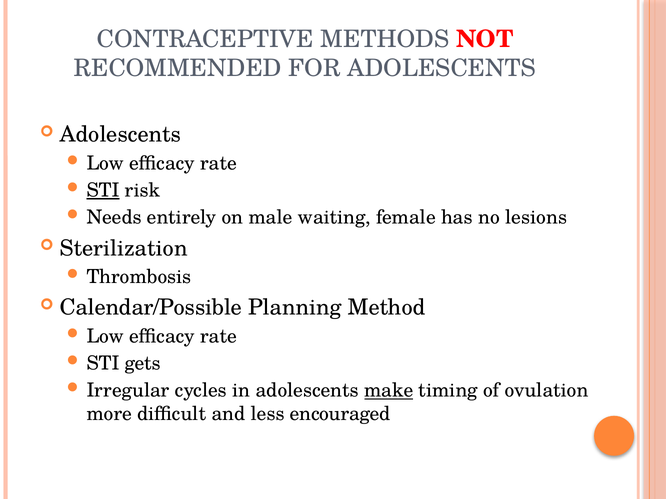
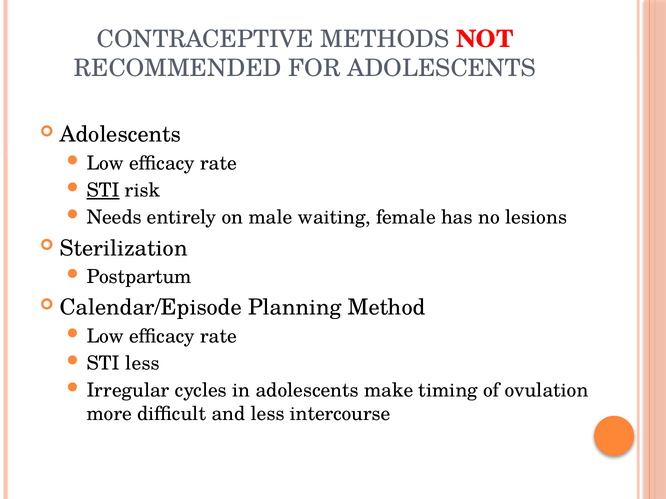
Thrombosis: Thrombosis -> Postpartum
Calendar/Possible: Calendar/Possible -> Calendar/Episode
STI gets: gets -> less
make underline: present -> none
encouraged: encouraged -> intercourse
